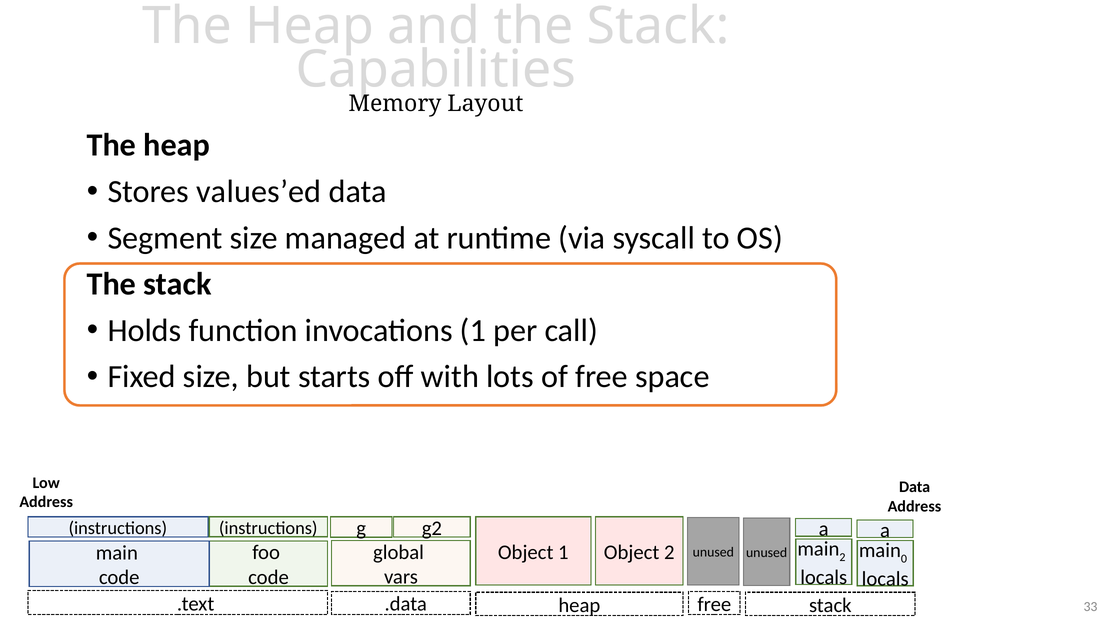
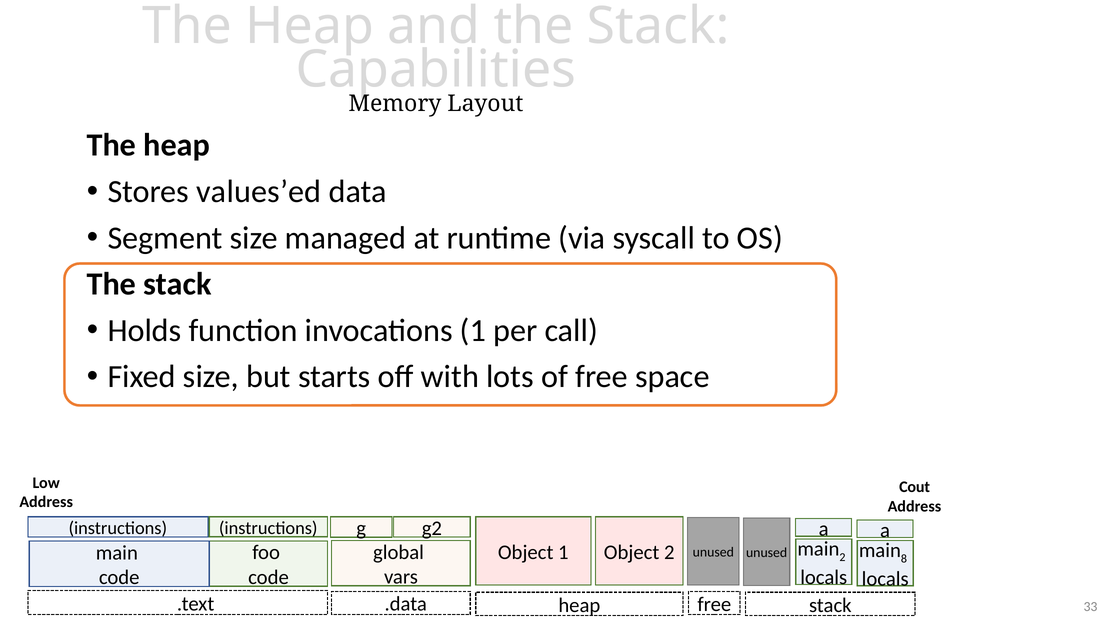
Data at (915, 487): Data -> Cout
0: 0 -> 8
